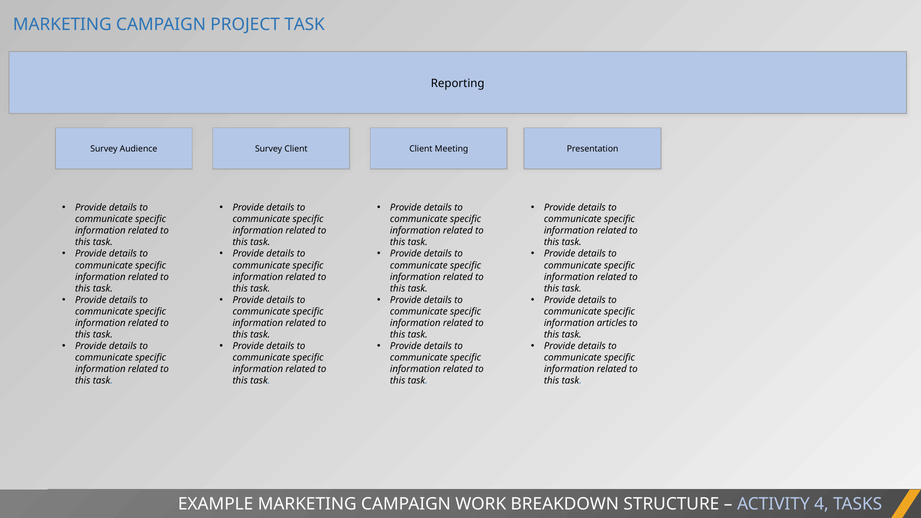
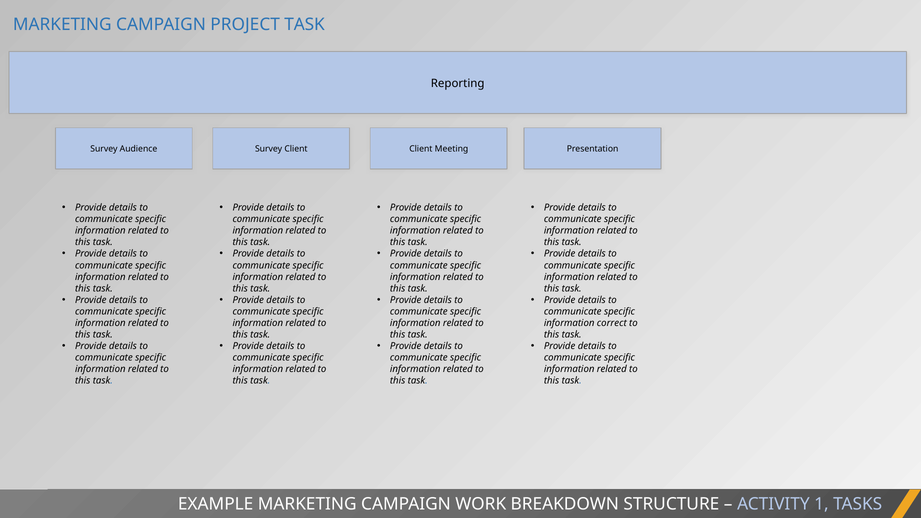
articles: articles -> correct
4: 4 -> 1
